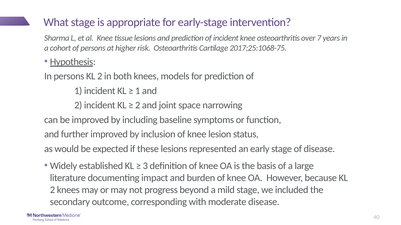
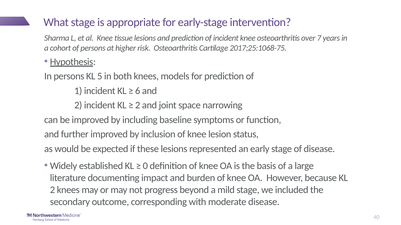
persons KL 2: 2 -> 5
1 at (138, 91): 1 -> 6
3: 3 -> 0
